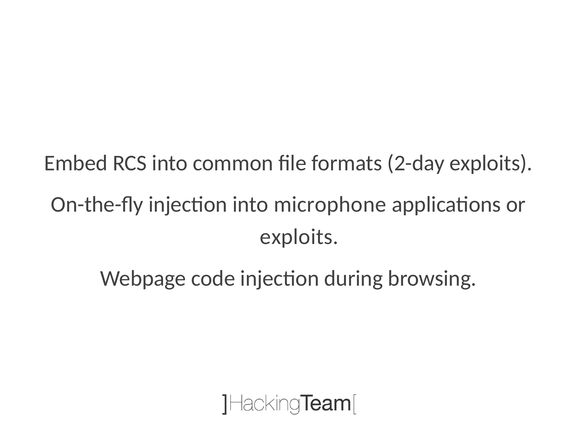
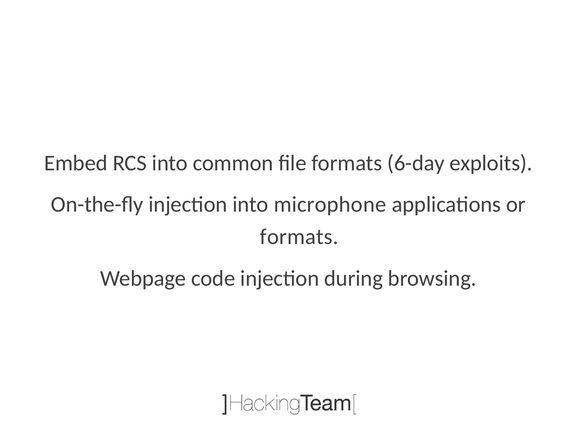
2-day: 2-day -> 6-day
exploits at (299, 237): exploits -> formats
